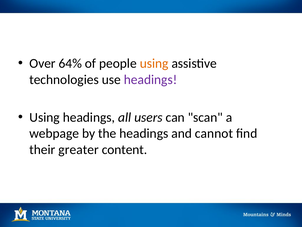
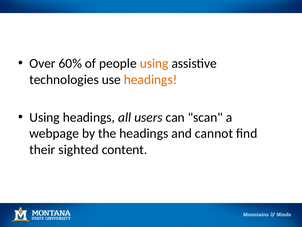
64%: 64% -> 60%
headings at (151, 79) colour: purple -> orange
greater: greater -> sighted
